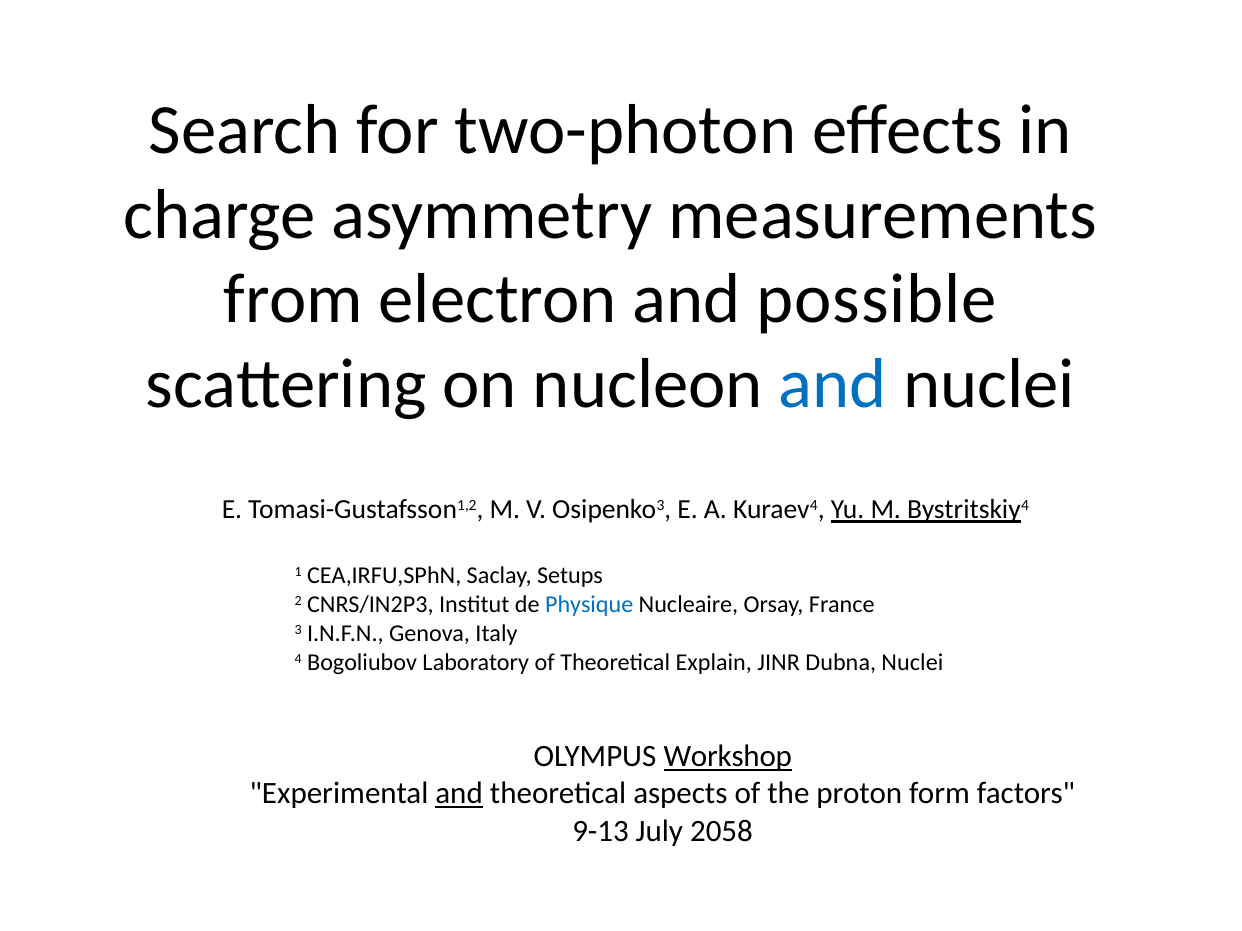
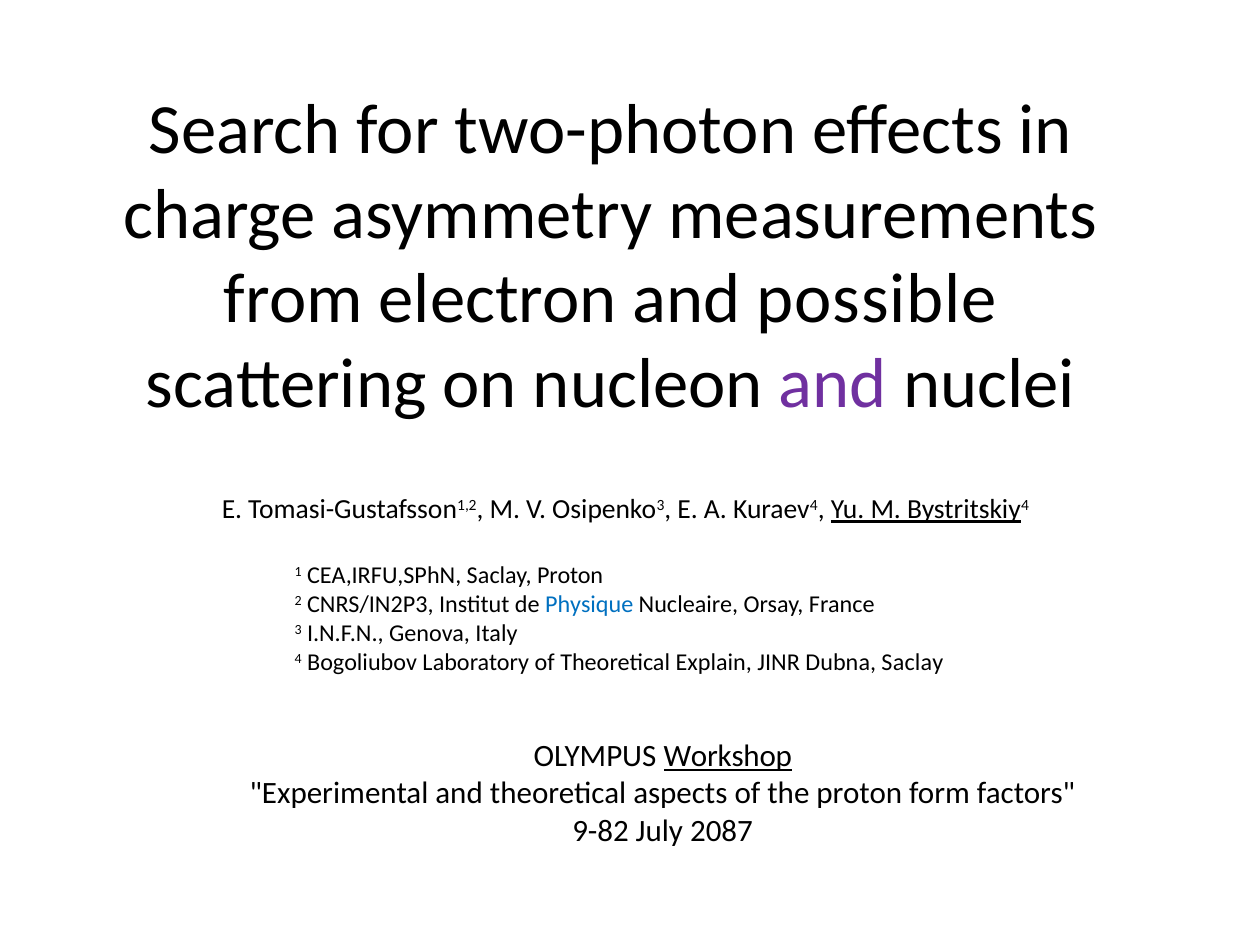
and at (833, 385) colour: blue -> purple
Saclay Setups: Setups -> Proton
Dubna Nuclei: Nuclei -> Saclay
and at (459, 794) underline: present -> none
9-13: 9-13 -> 9-82
2058: 2058 -> 2087
